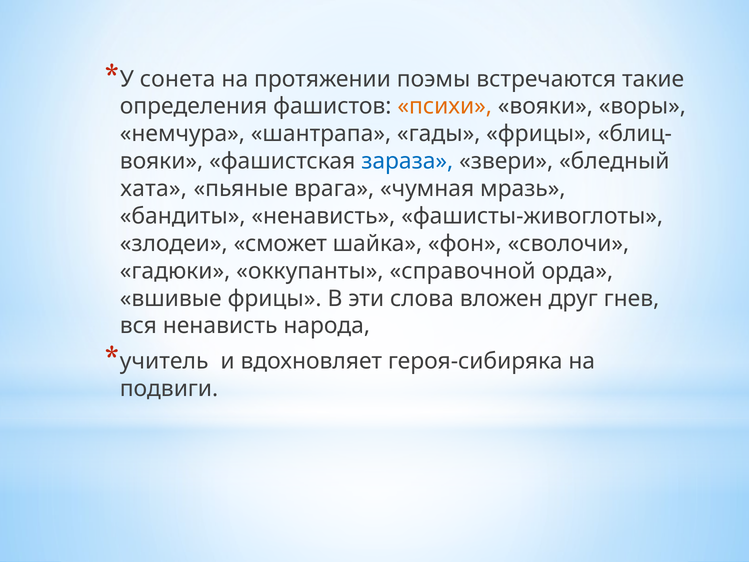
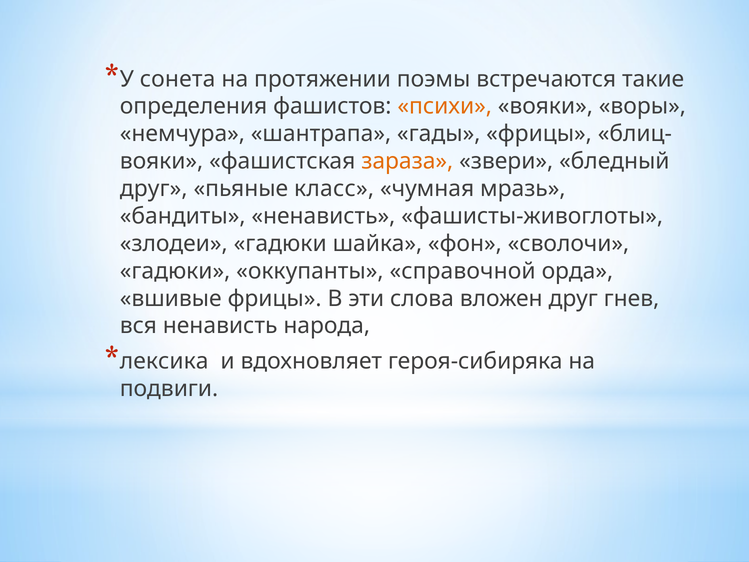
зараза colour: blue -> orange
хата at (154, 189): хата -> друг
врага: врага -> класс
злодеи сможет: сможет -> гадюки
учитель: учитель -> лексика
